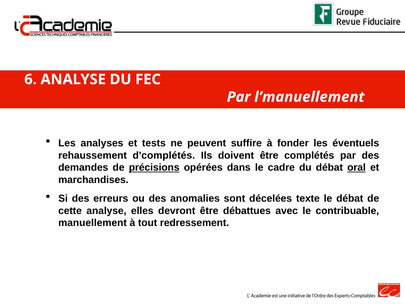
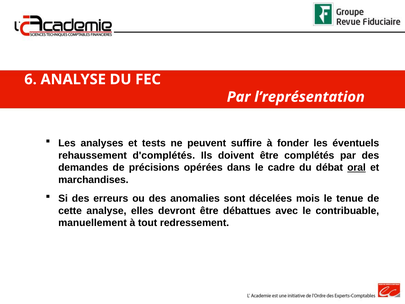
l’manuellement: l’manuellement -> l’représentation
précisions underline: present -> none
texte: texte -> mois
le débat: débat -> tenue
